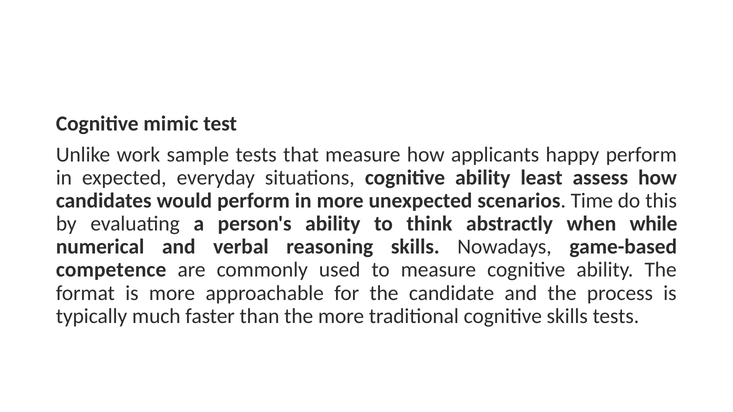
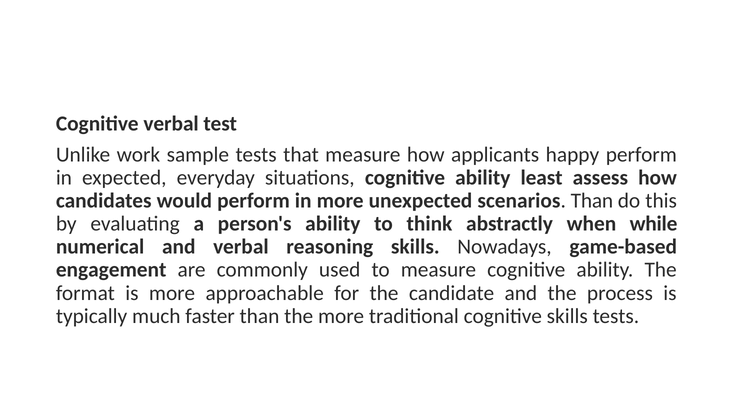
Cognitive mimic: mimic -> verbal
scenarios Time: Time -> Than
competence: competence -> engagement
